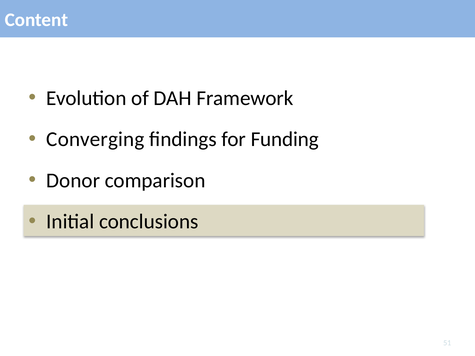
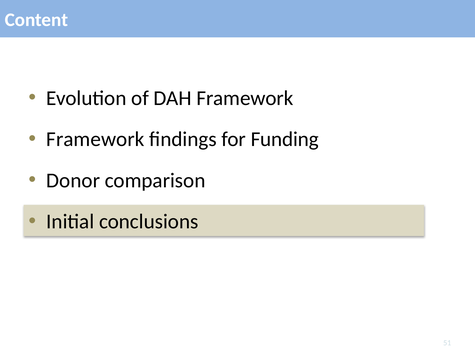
Converging at (95, 139): Converging -> Framework
